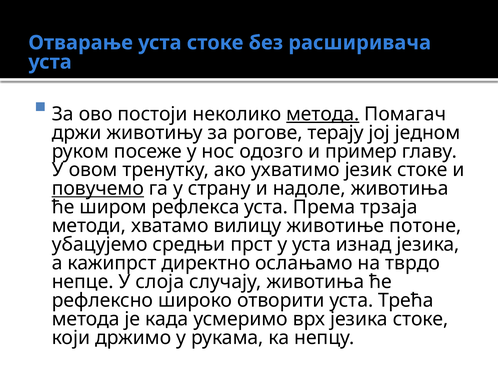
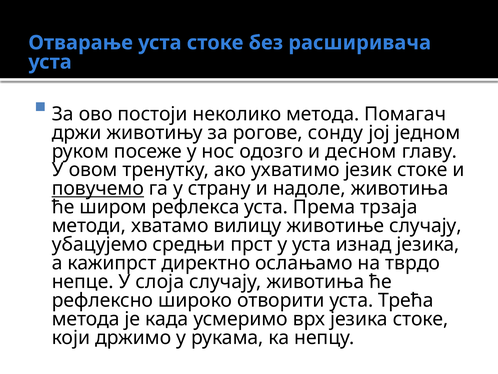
метода at (323, 114) underline: present -> none
терају: терају -> сонду
пример: пример -> десном
животиње потоне: потоне -> случају
